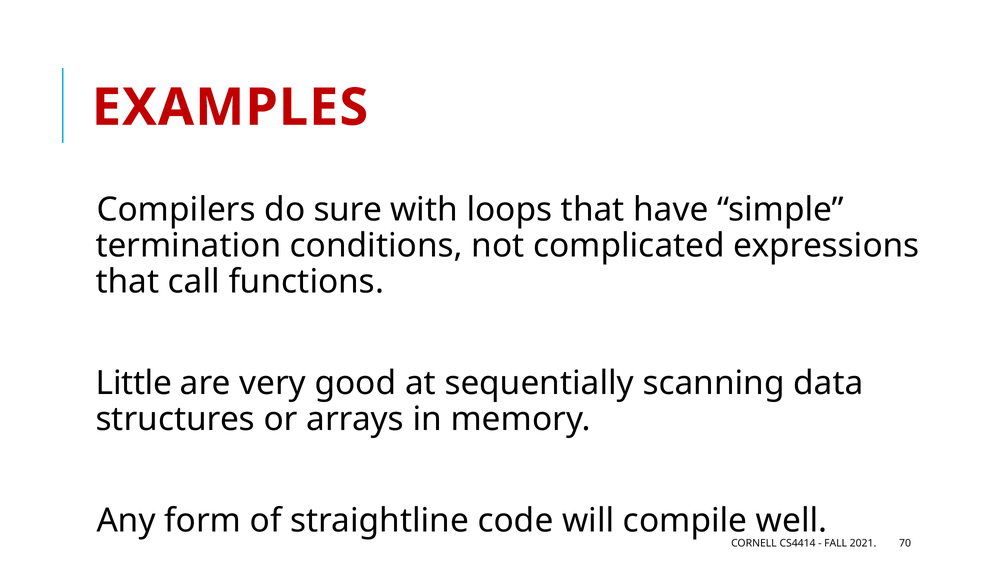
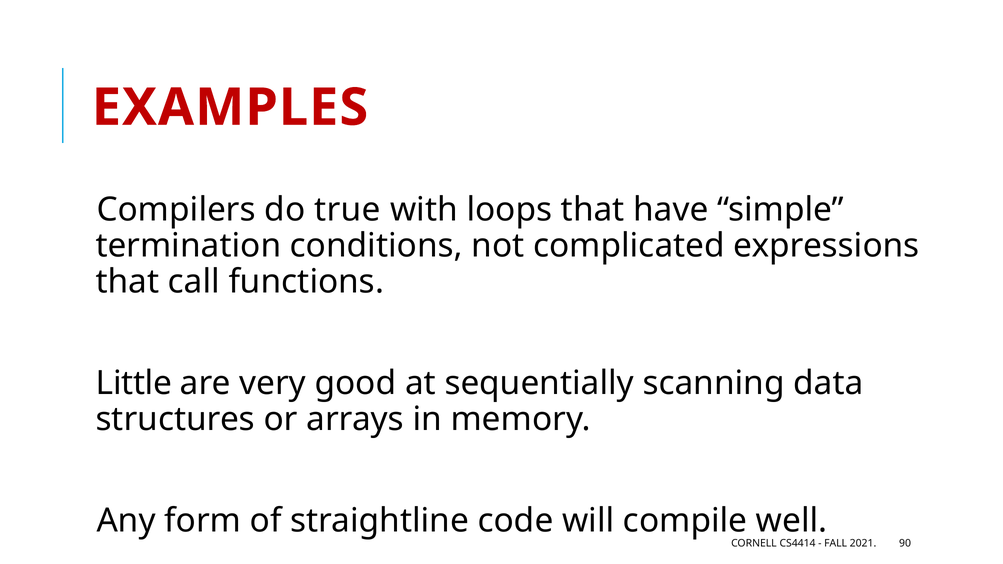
sure: sure -> true
70: 70 -> 90
